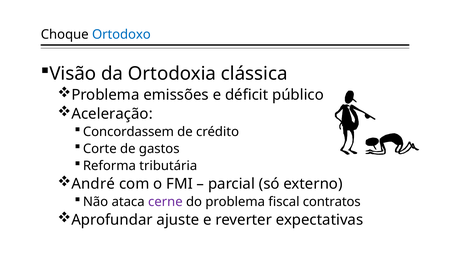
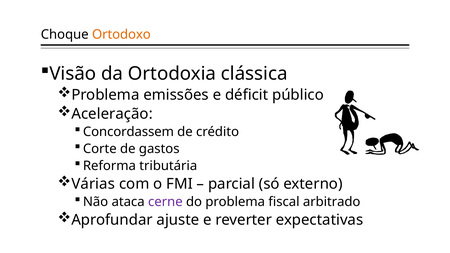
Ortodoxo colour: blue -> orange
André: André -> Várias
contratos: contratos -> arbitrado
